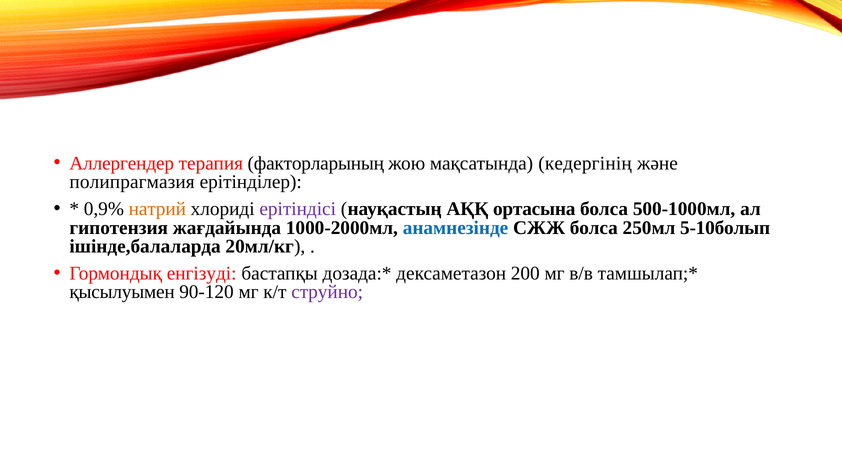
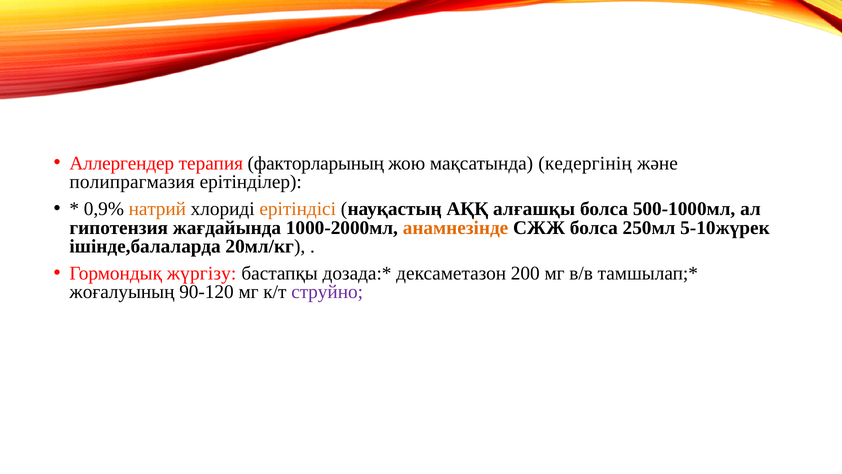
ерітіндісі colour: purple -> orange
ортасына: ортасына -> алғашқы
анамнезінде colour: blue -> orange
5-10болып: 5-10болып -> 5-10жүрек
енгізуді: енгізуді -> жүргізу
қысылуымен: қысылуымен -> жоғалуының
